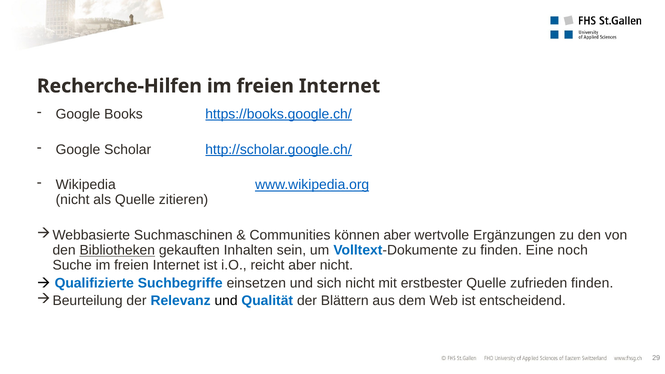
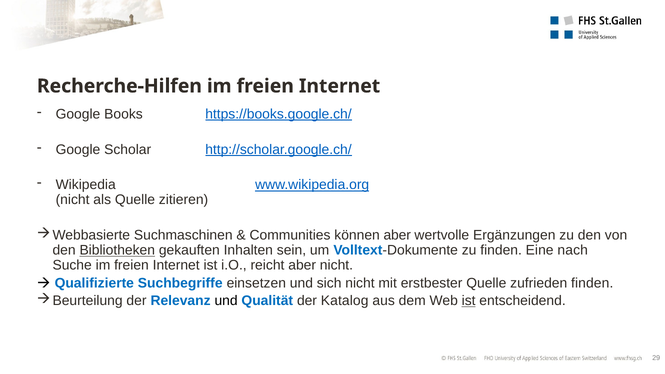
noch: noch -> nach
Blättern: Blättern -> Katalog
ist at (469, 301) underline: none -> present
